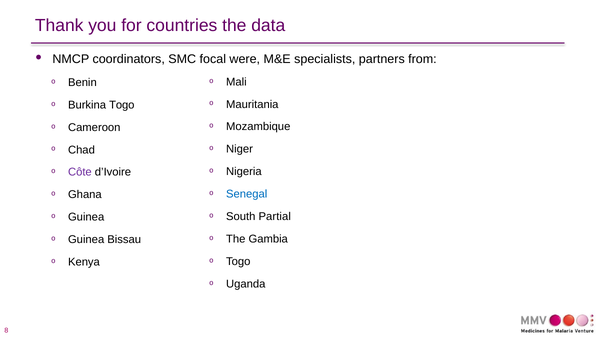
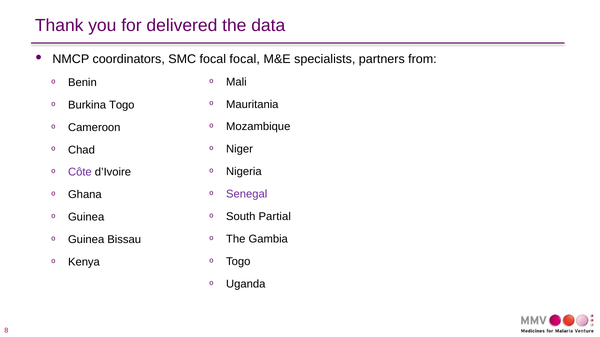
countries: countries -> delivered
focal were: were -> focal
Senegal colour: blue -> purple
